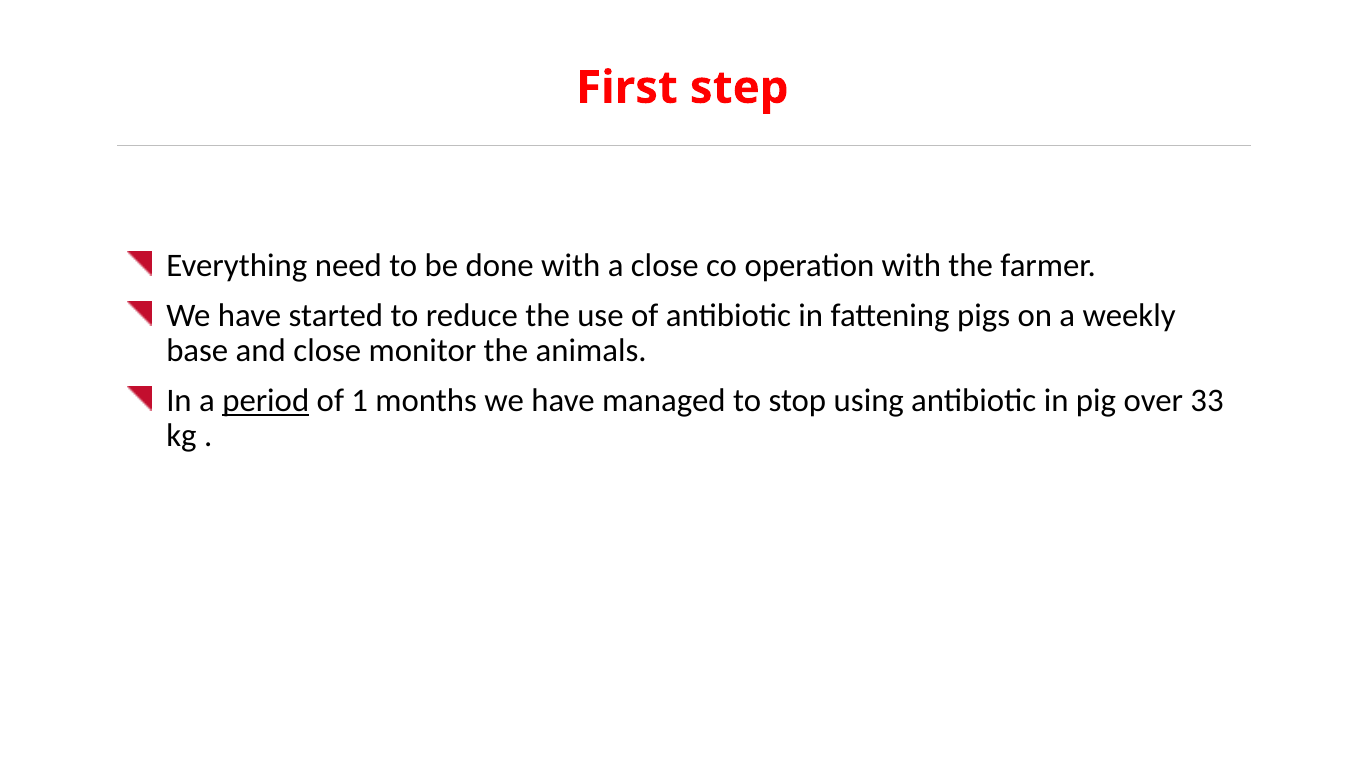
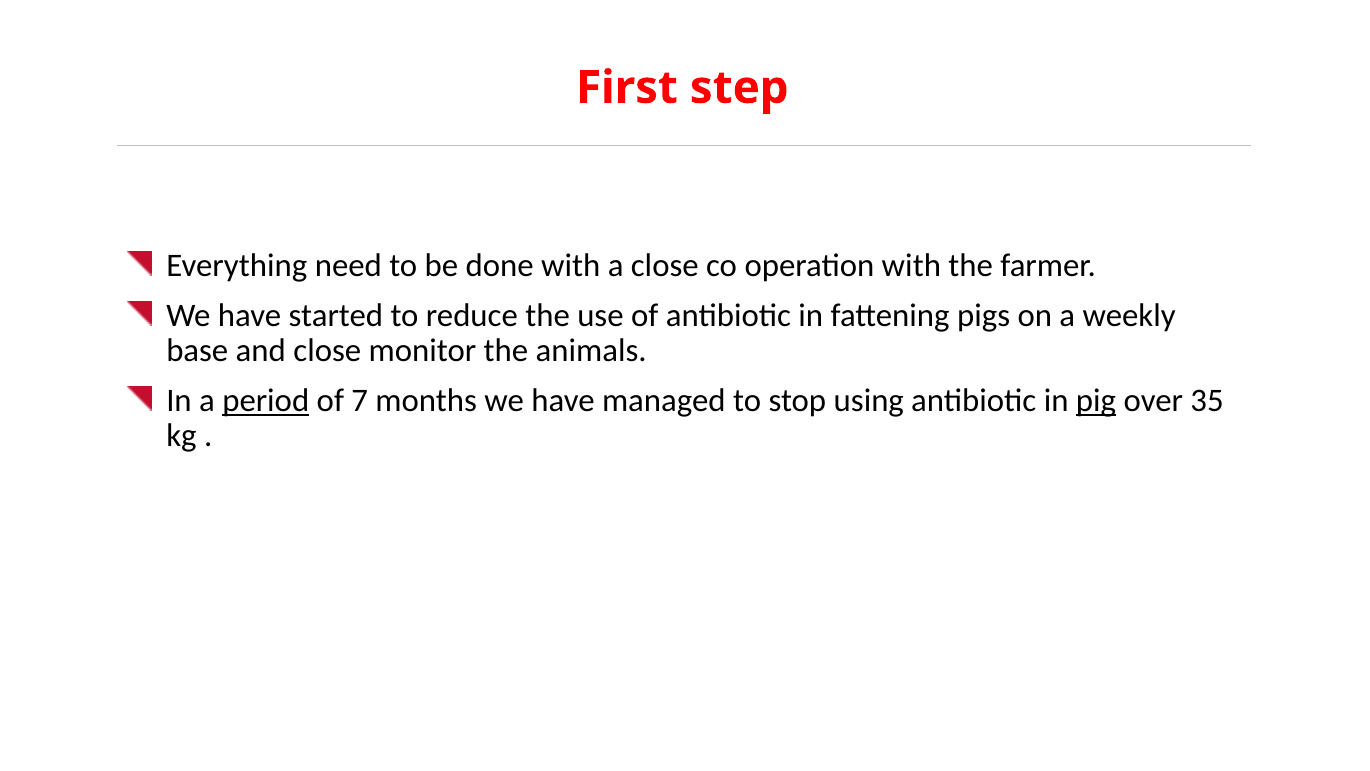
1: 1 -> 7
pig underline: none -> present
33: 33 -> 35
